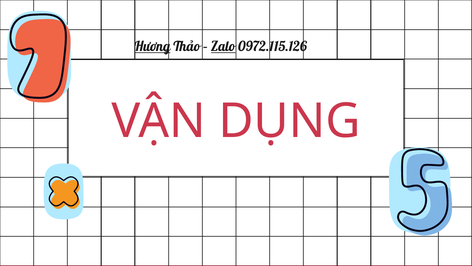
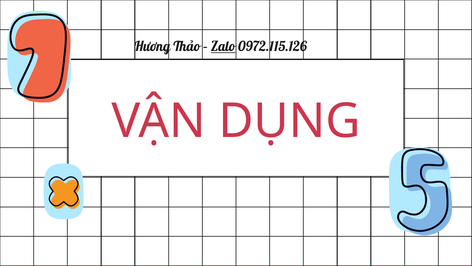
Hương underline: present -> none
